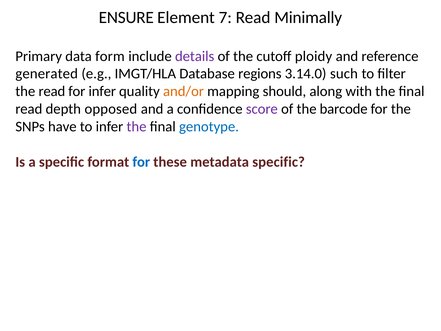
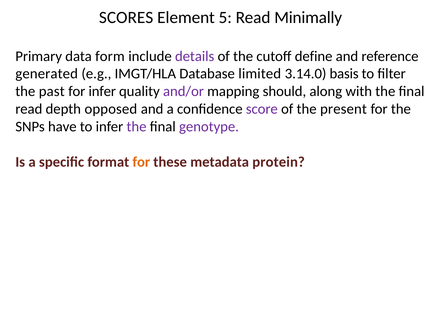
ENSURE: ENSURE -> SCORES
7: 7 -> 5
ploidy: ploidy -> define
regions: regions -> limited
such: such -> basis
the read: read -> past
and/or colour: orange -> purple
barcode: barcode -> present
genotype colour: blue -> purple
for at (141, 162) colour: blue -> orange
metadata specific: specific -> protein
